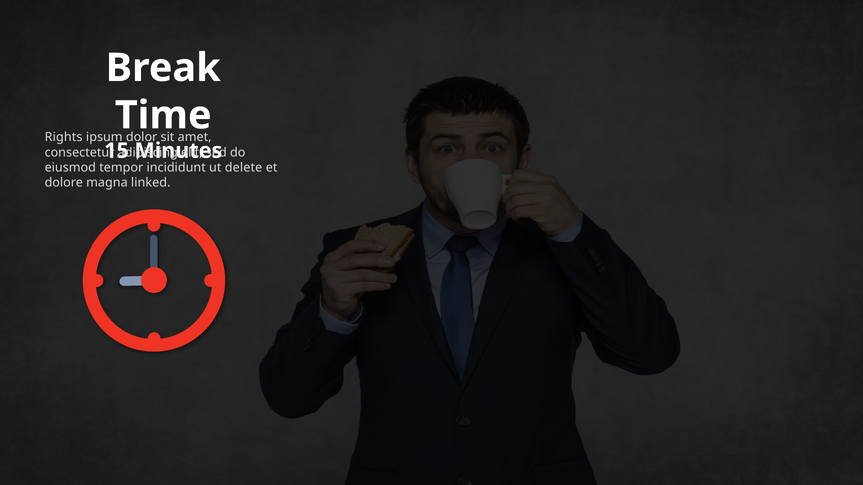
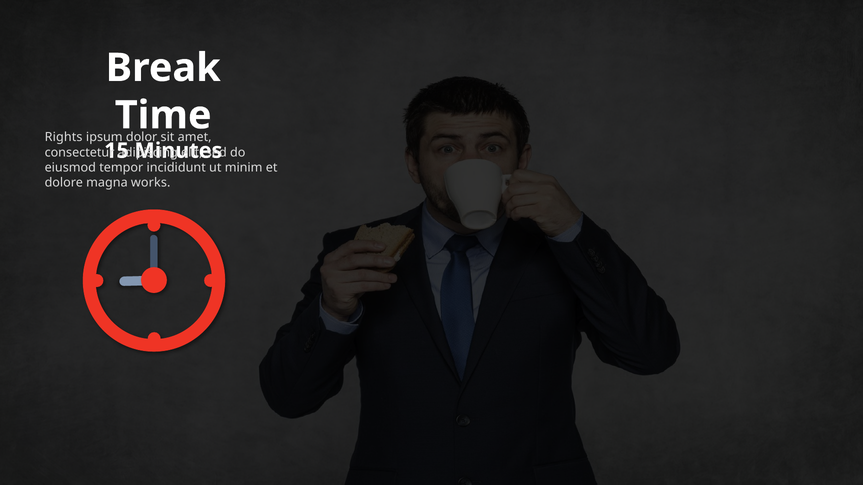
delete: delete -> minim
linked: linked -> works
